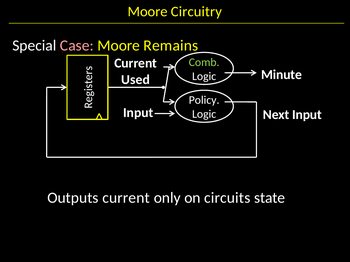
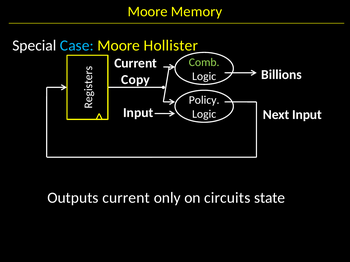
Circuitry: Circuitry -> Memory
Case colour: pink -> light blue
Remains: Remains -> Hollister
Minute: Minute -> Billions
Used: Used -> Copy
